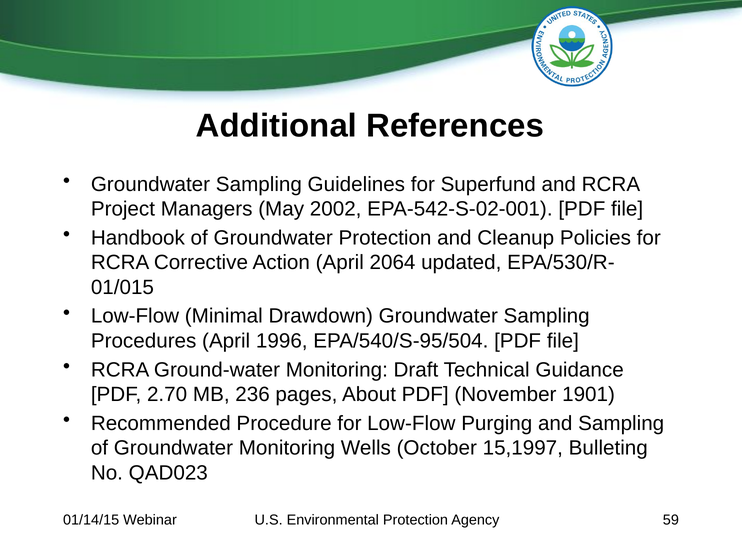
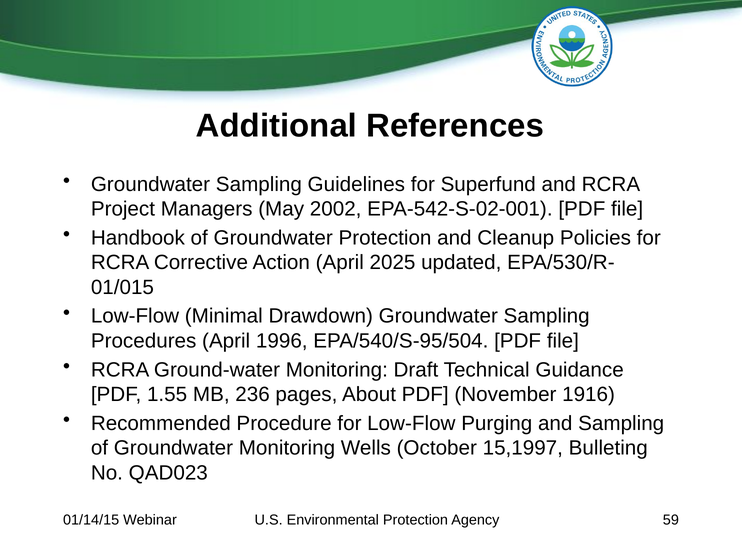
2064: 2064 -> 2025
2.70: 2.70 -> 1.55
1901: 1901 -> 1916
